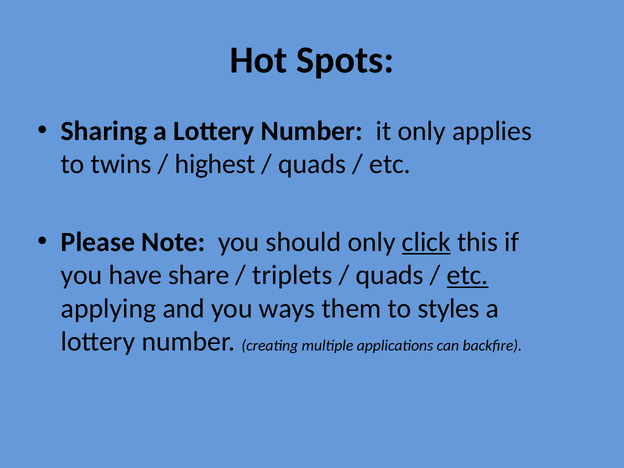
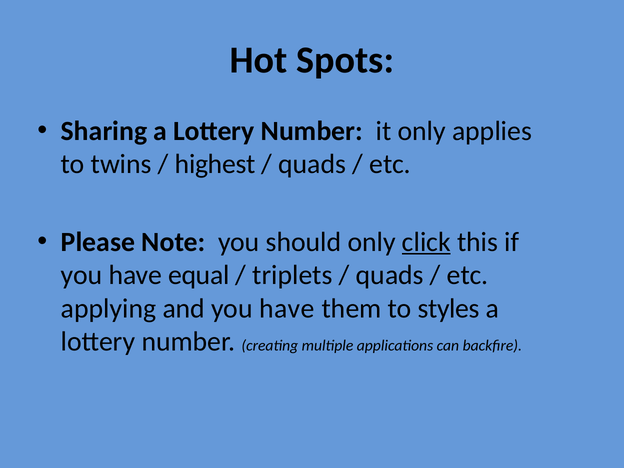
share: share -> equal
etc at (468, 275) underline: present -> none
and you ways: ways -> have
